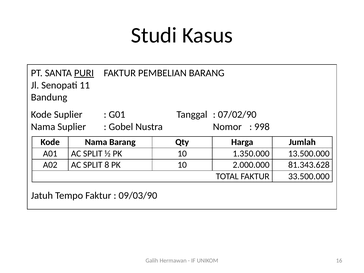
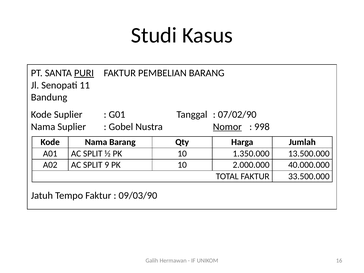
Nomor underline: none -> present
8: 8 -> 9
81.343.628: 81.343.628 -> 40.000.000
